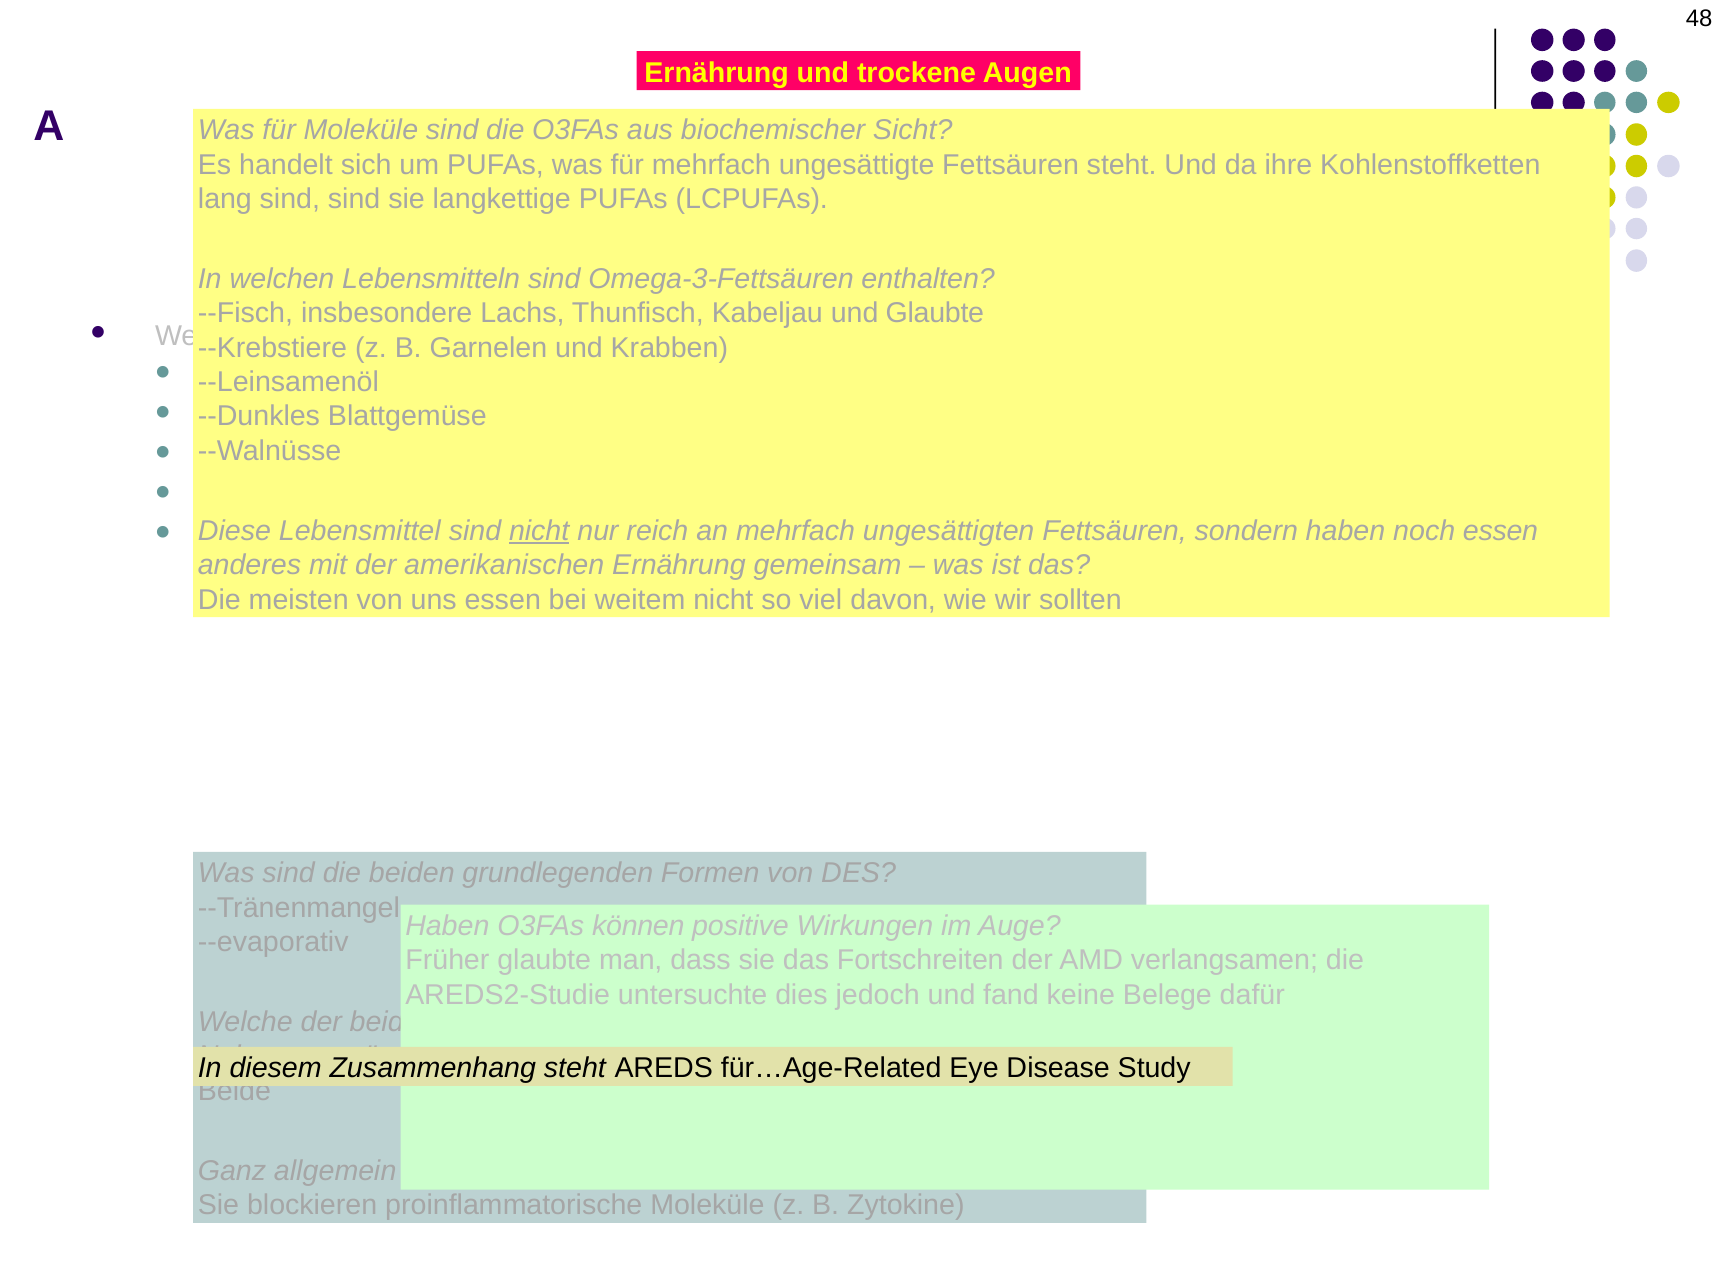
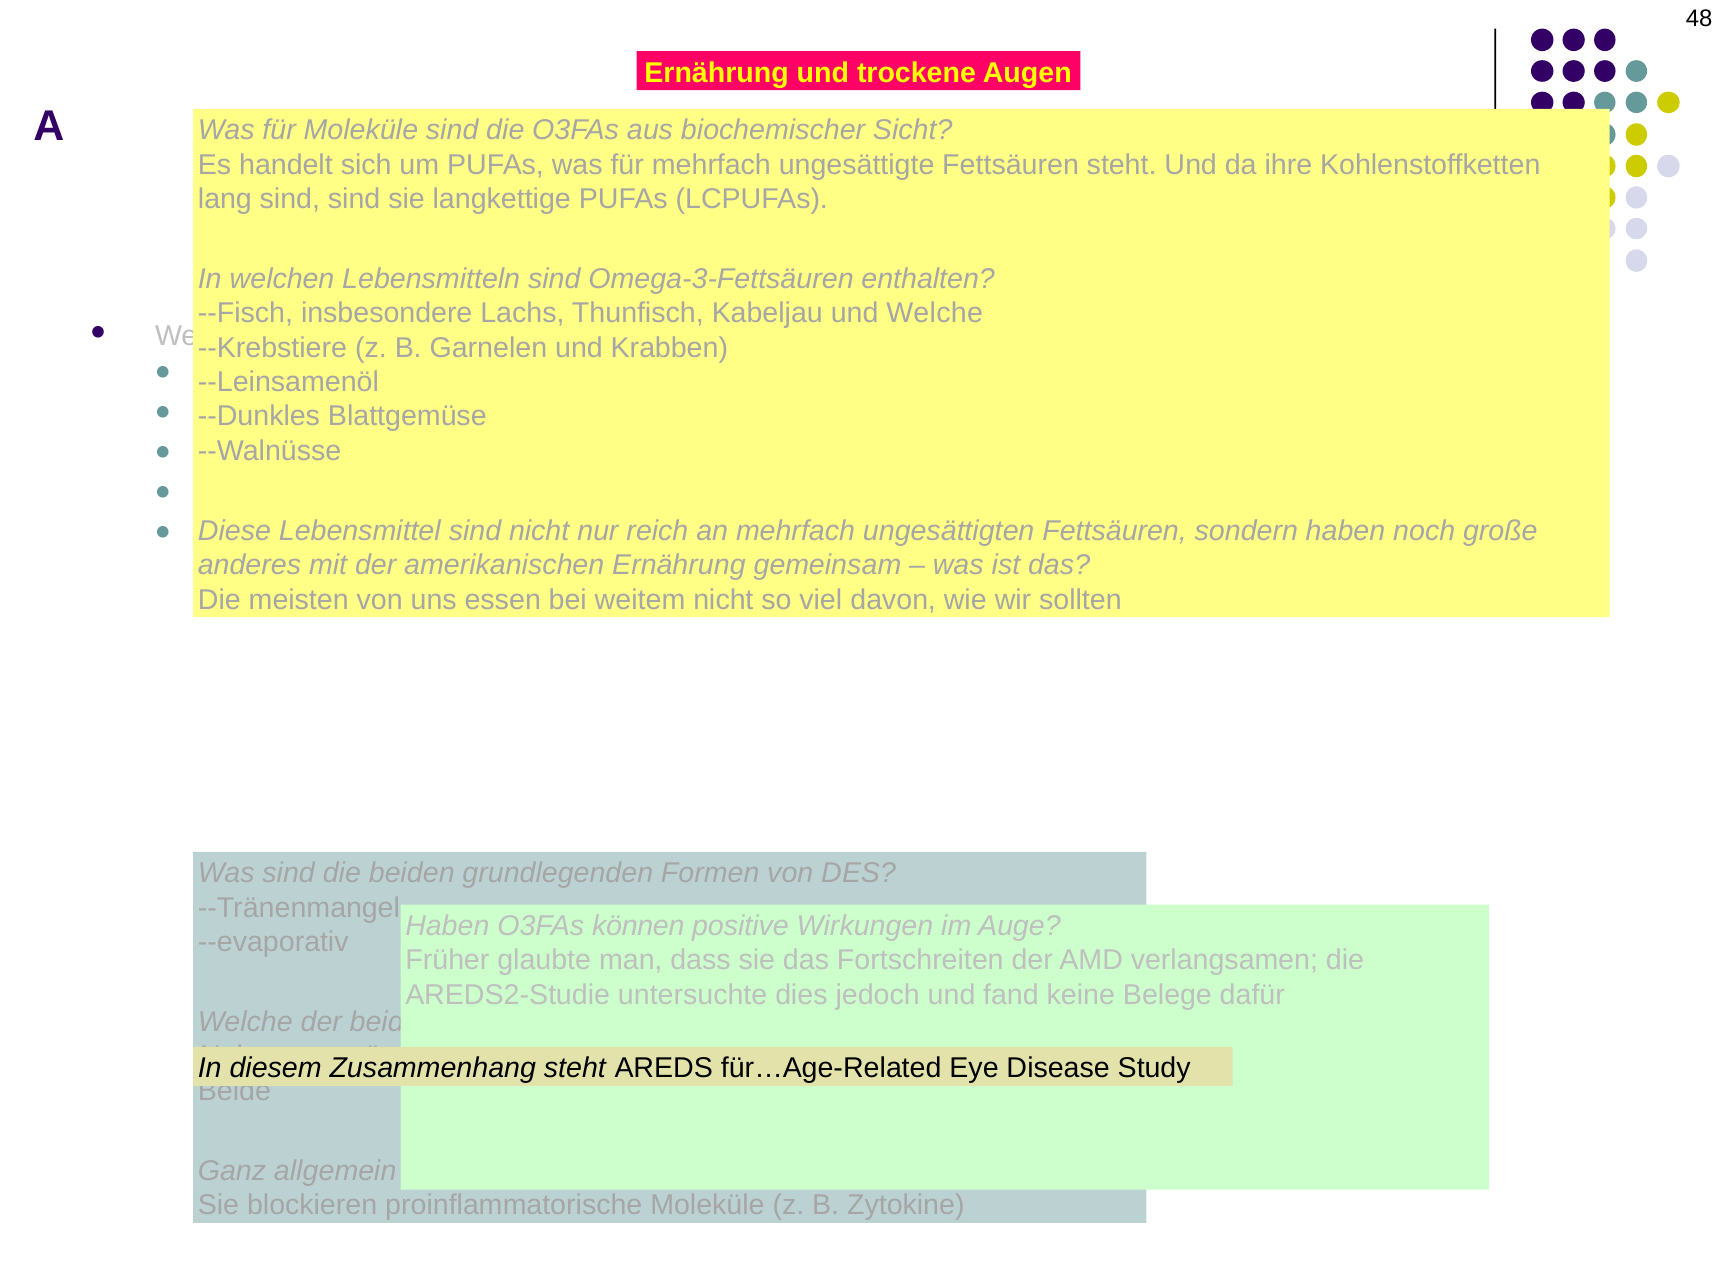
und Glaubte: Glaubte -> Welche
nicht at (539, 531) underline: present -> none
noch essen: essen -> große
